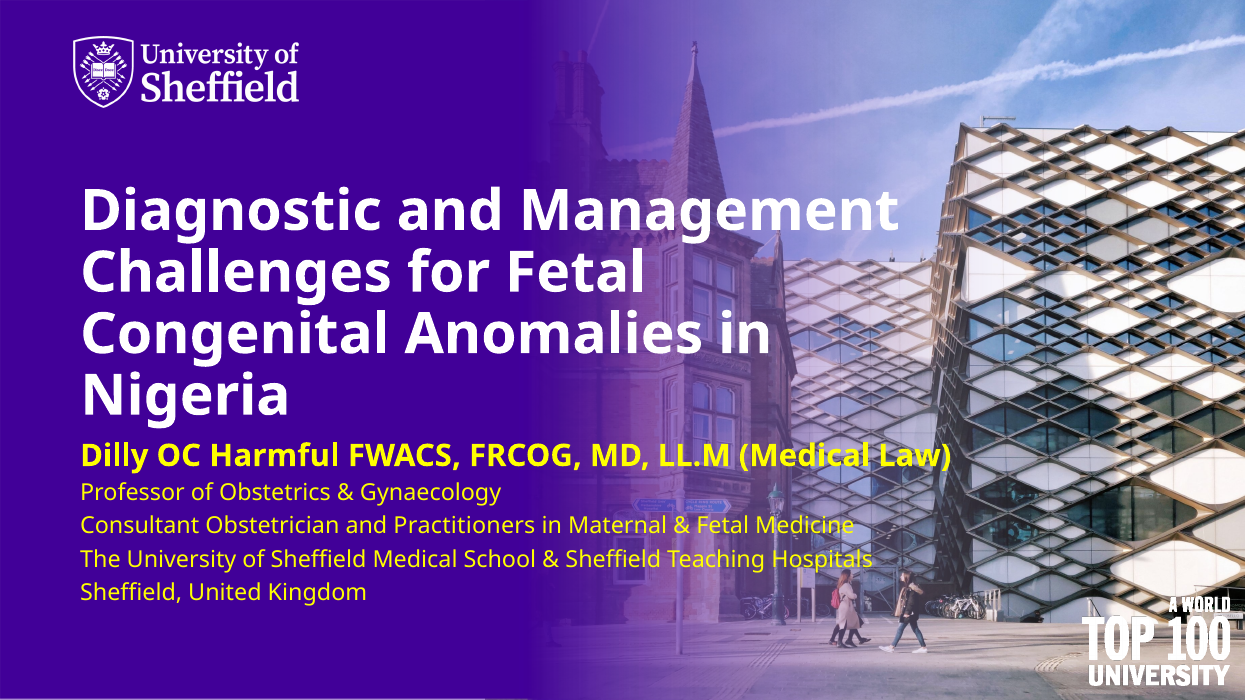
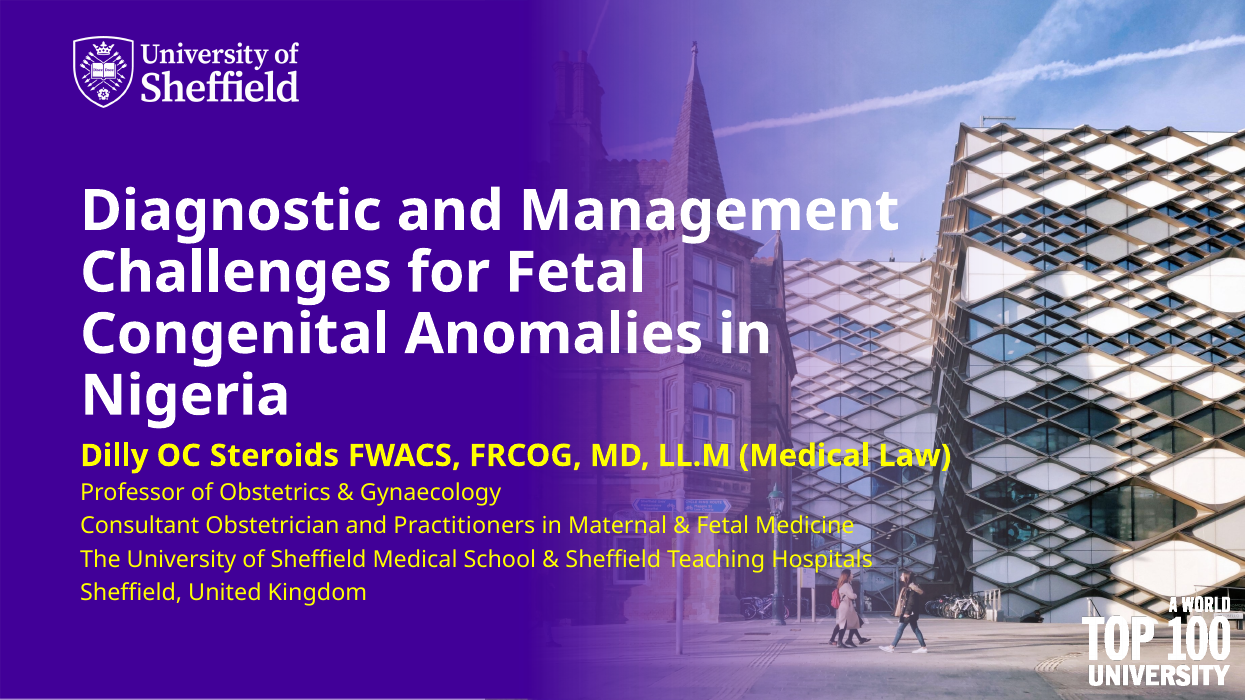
Harmful: Harmful -> Steroids
